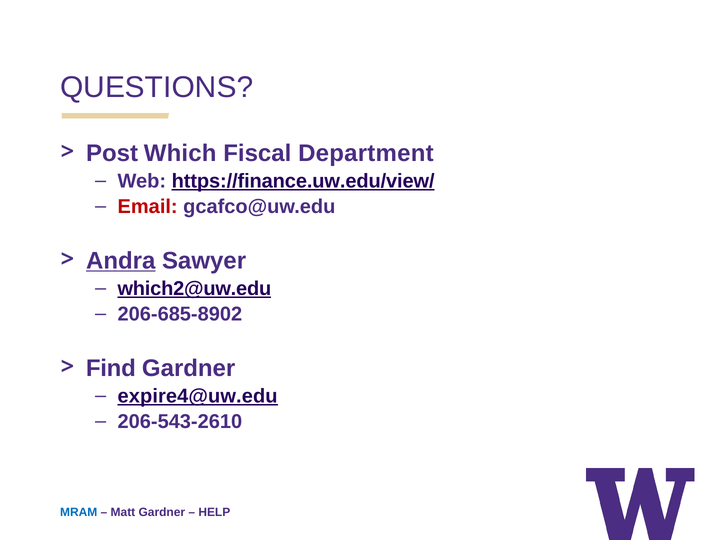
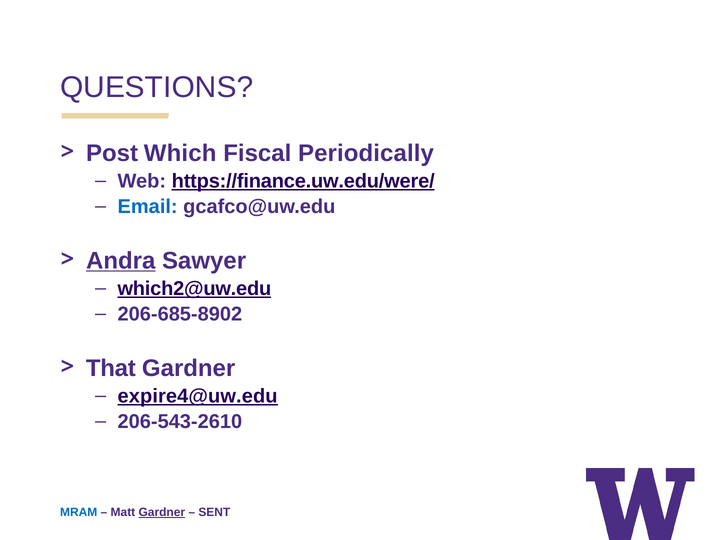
Department: Department -> Periodically
https://finance.uw.edu/view/: https://finance.uw.edu/view/ -> https://finance.uw.edu/were/
Email colour: red -> blue
Find: Find -> That
Gardner at (162, 512) underline: none -> present
HELP: HELP -> SENT
